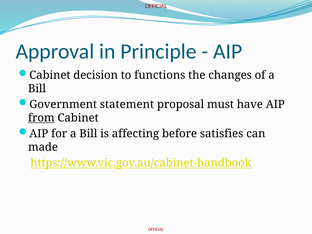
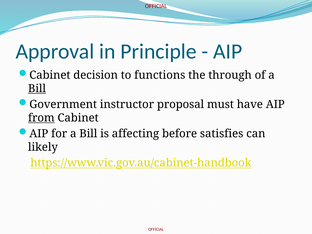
changes: changes -> through
Bill at (37, 89) underline: none -> present
statement: statement -> instructor
made: made -> likely
